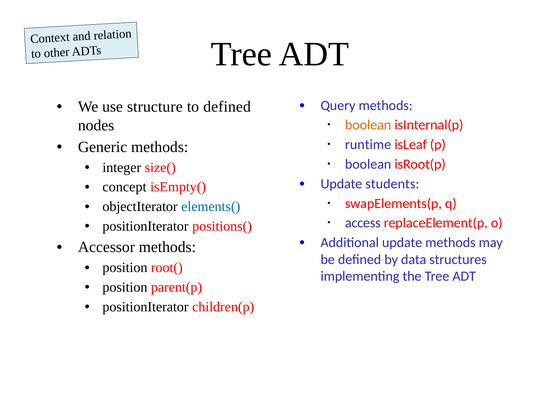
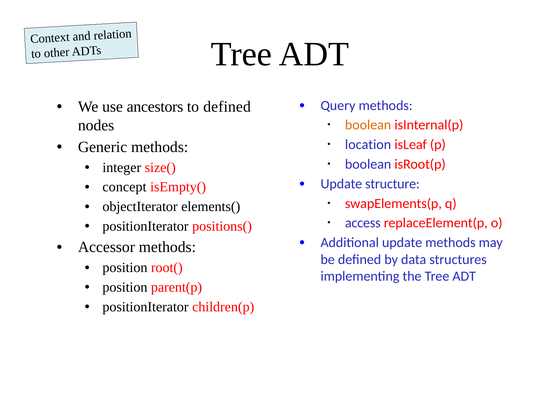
structure: structure -> ancestors
runtime: runtime -> location
students: students -> structure
elements( colour: blue -> black
